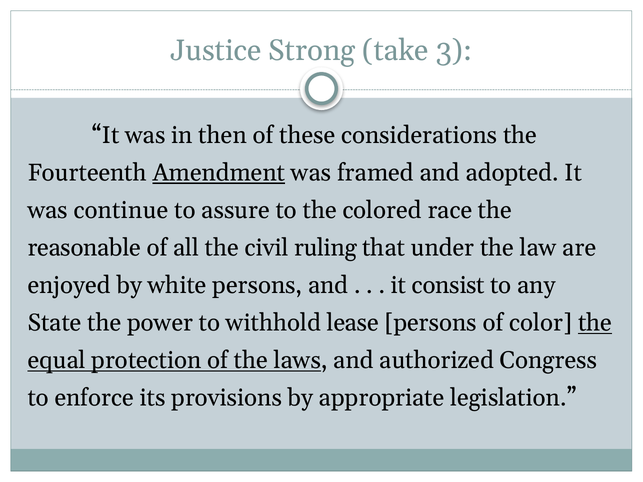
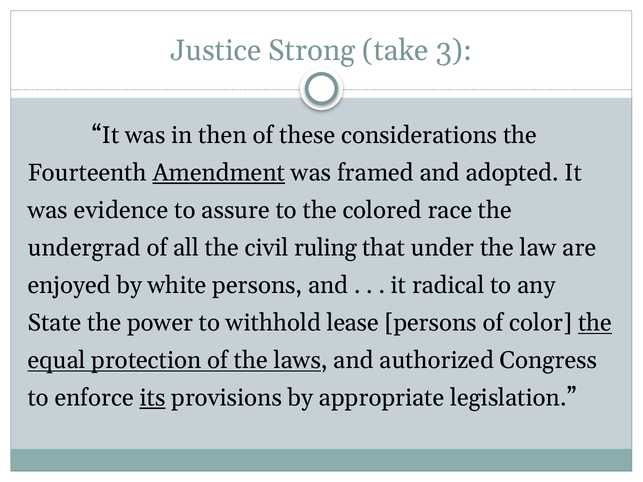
continue: continue -> evidence
reasonable: reasonable -> undergrad
consist: consist -> radical
its underline: none -> present
